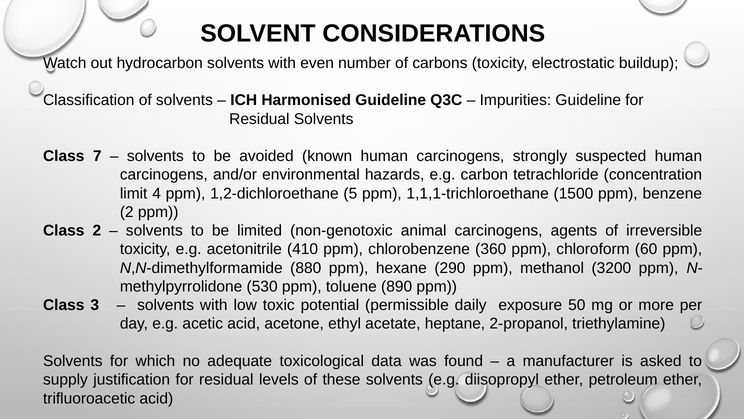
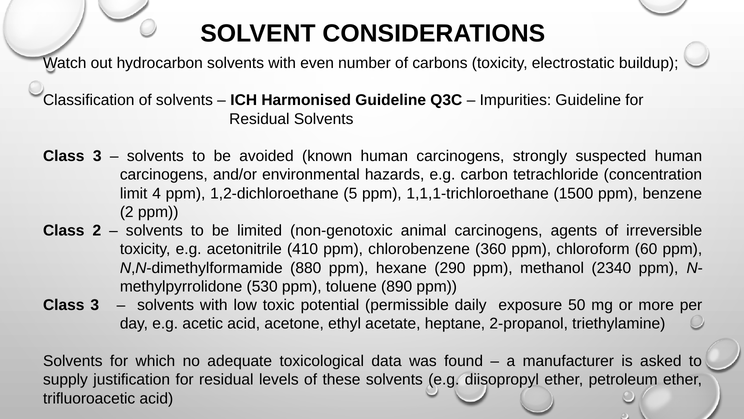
7 at (97, 156): 7 -> 3
3200: 3200 -> 2340
